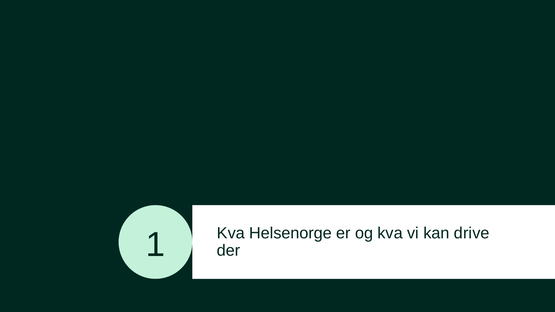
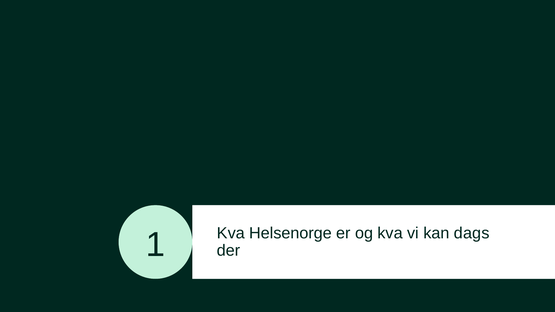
drive: drive -> dags
